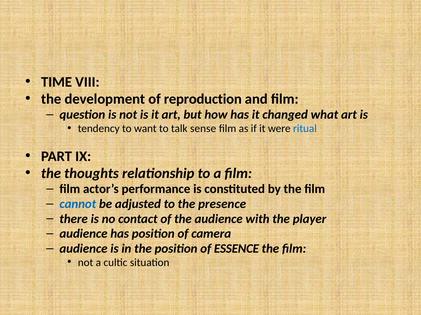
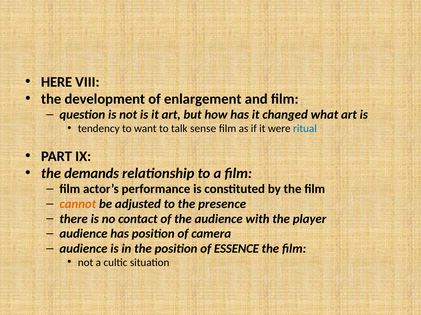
TIME: TIME -> HERE
reproduction: reproduction -> enlargement
thoughts: thoughts -> demands
cannot colour: blue -> orange
